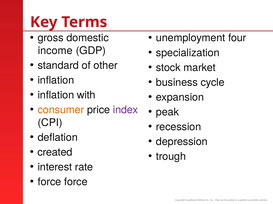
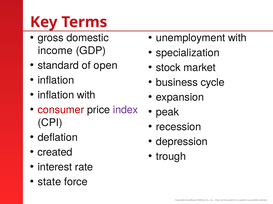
unemployment four: four -> with
other: other -> open
consumer colour: orange -> red
force at (49, 183): force -> state
